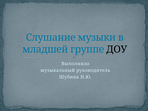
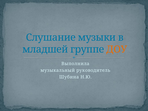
ДОУ colour: black -> orange
